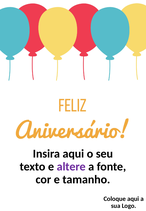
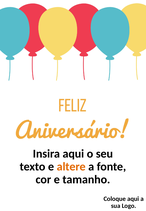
altere colour: purple -> orange
